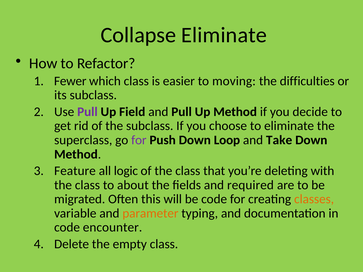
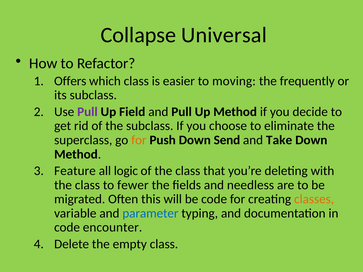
Collapse Eliminate: Eliminate -> Universal
Fewer: Fewer -> Offers
difficulties: difficulties -> frequently
for at (139, 140) colour: purple -> orange
Loop: Loop -> Send
about: about -> fewer
required: required -> needless
parameter colour: orange -> blue
